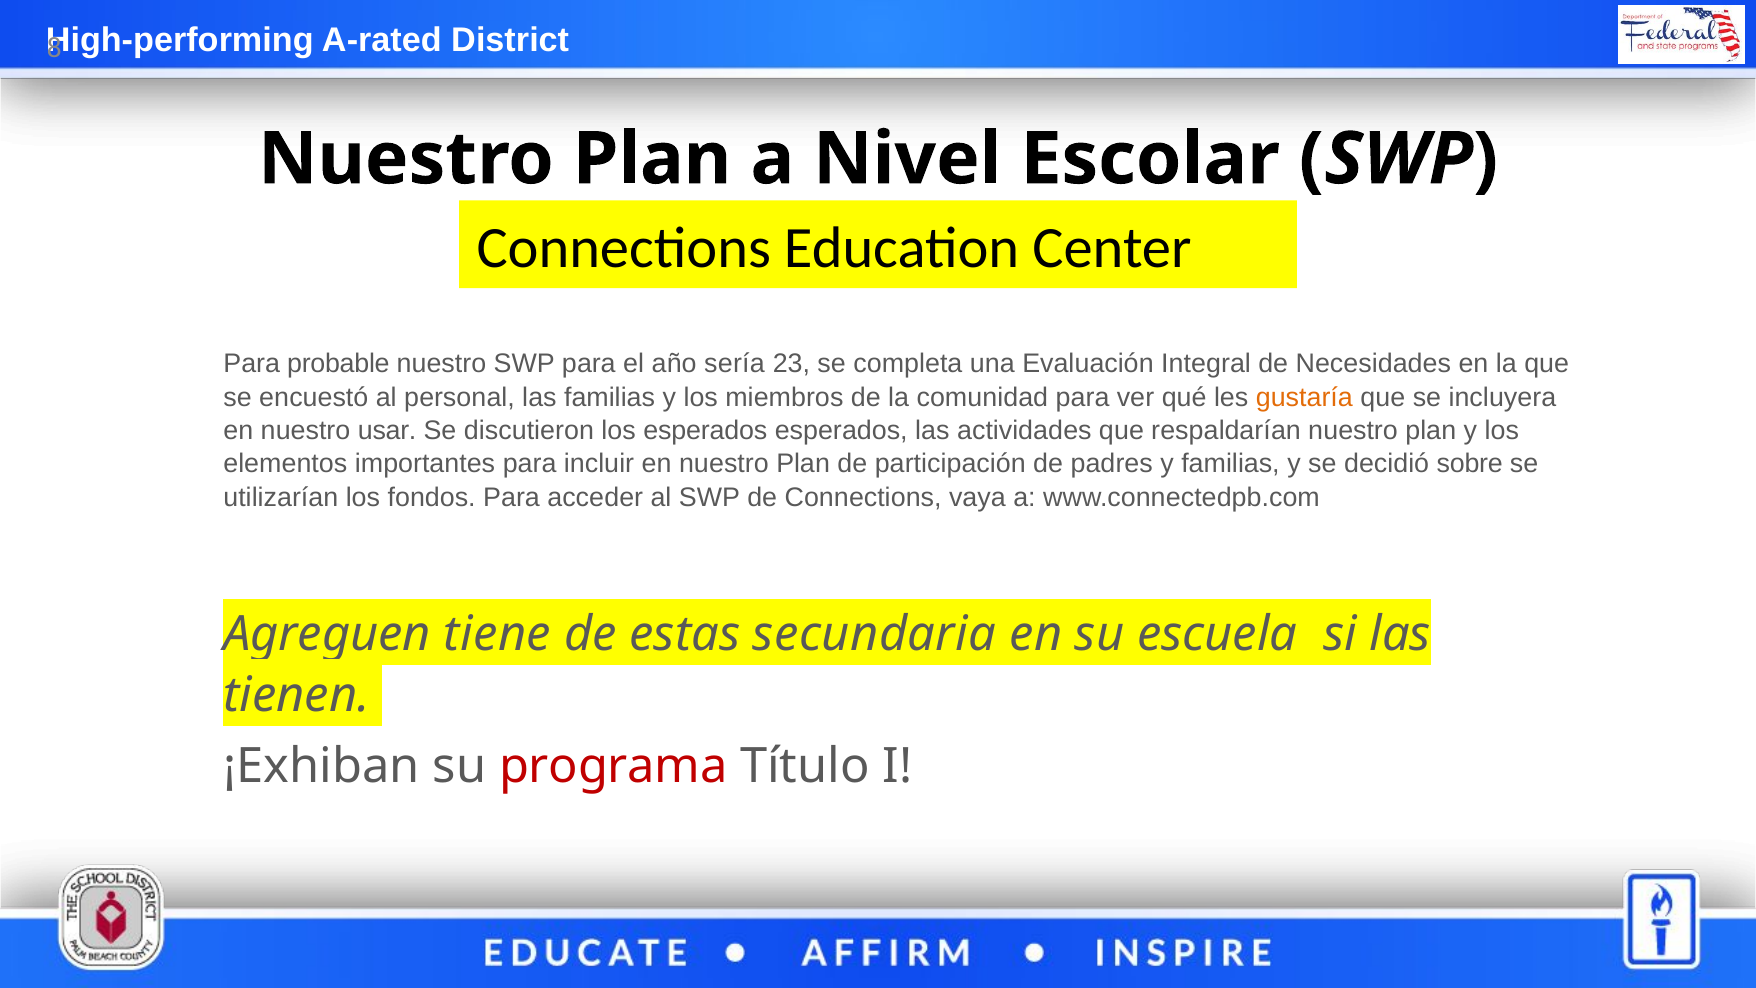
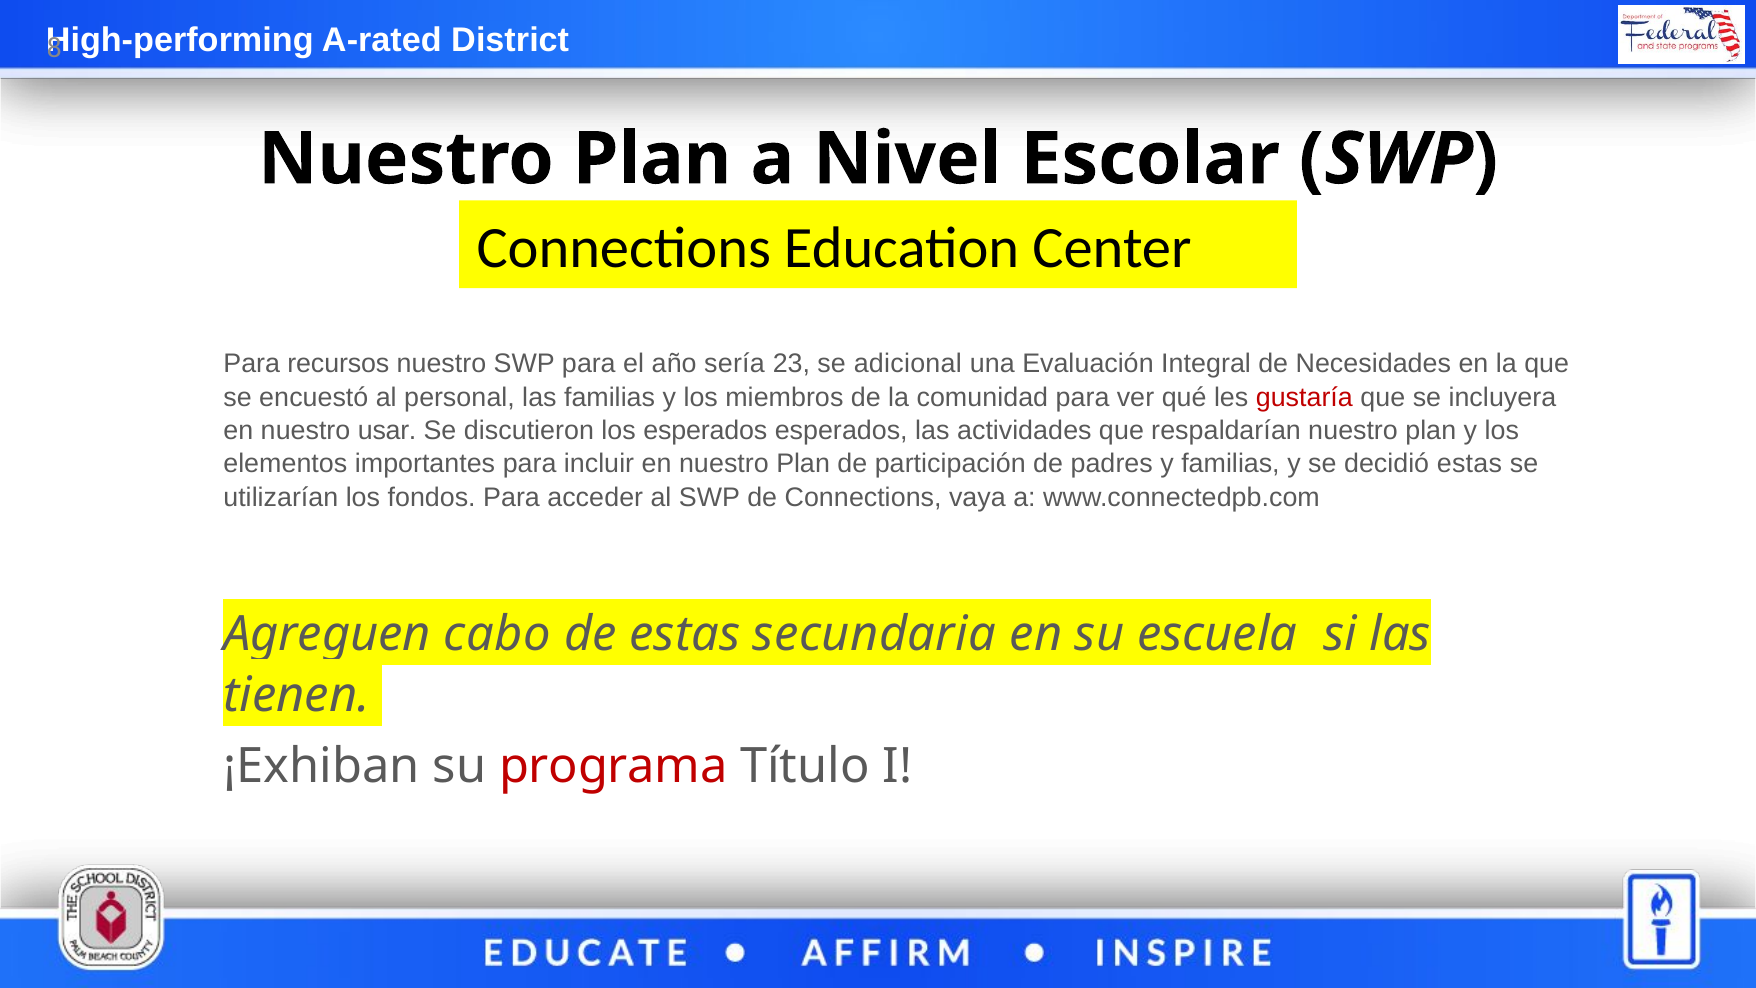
probable: probable -> recursos
completa: completa -> adicional
gustaría colour: orange -> red
decidió sobre: sobre -> estas
tiene: tiene -> cabo
